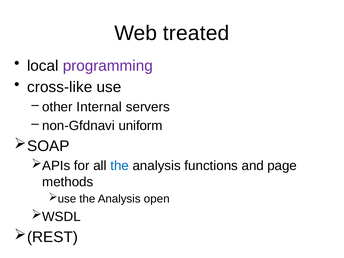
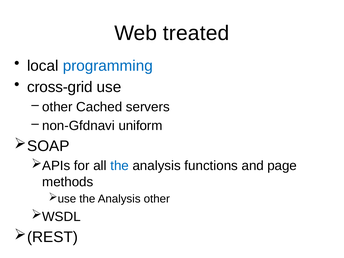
programming colour: purple -> blue
cross-like: cross-like -> cross-grid
Internal: Internal -> Cached
Analysis open: open -> other
